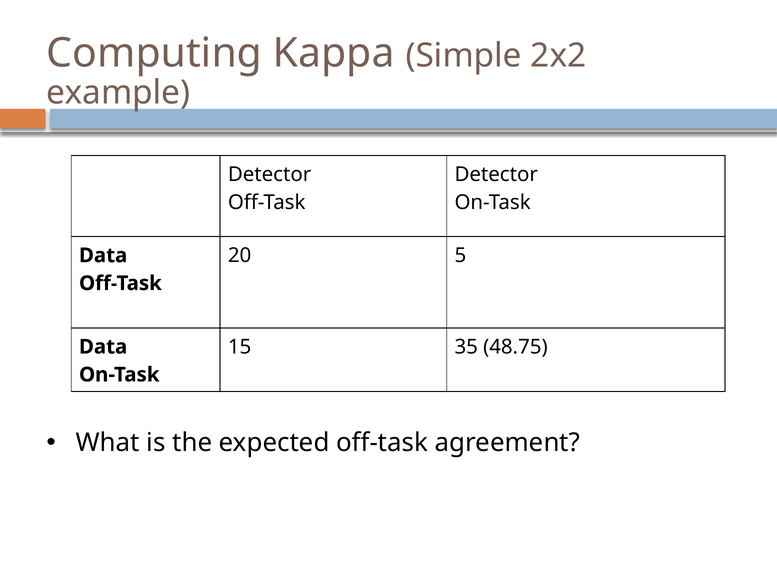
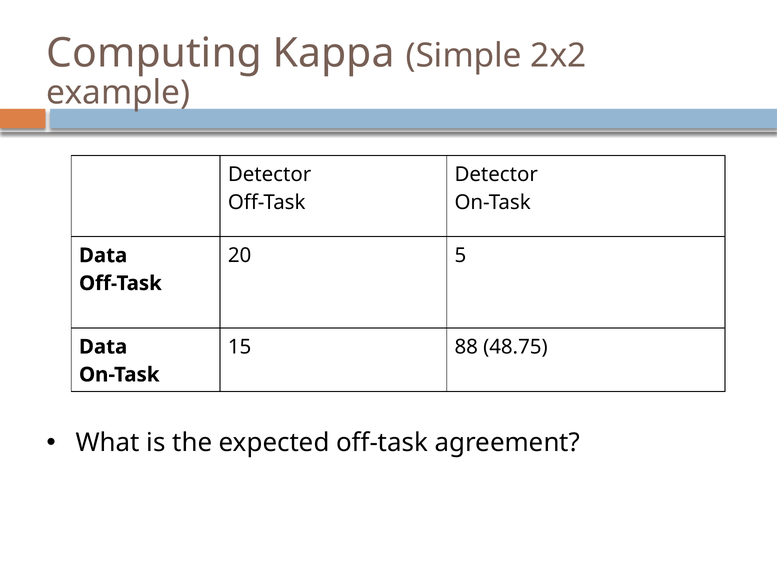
35: 35 -> 88
